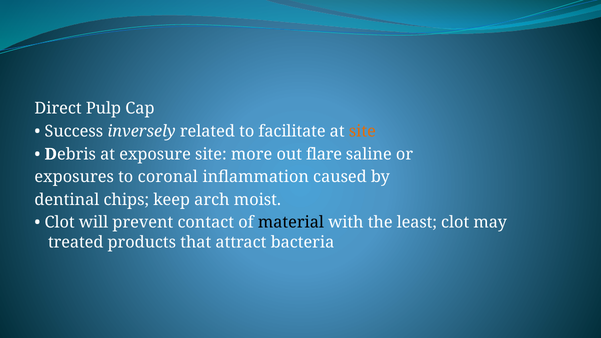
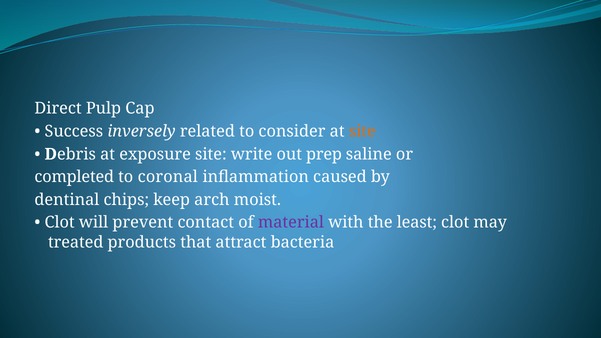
facilitate: facilitate -> consider
more: more -> write
flare: flare -> prep
exposures: exposures -> completed
material colour: black -> purple
